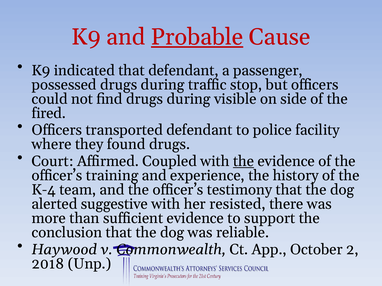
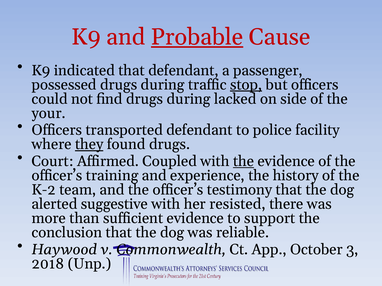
stop underline: none -> present
visible: visible -> lacked
fired: fired -> your
they underline: none -> present
K-4: K-4 -> K-2
2: 2 -> 3
